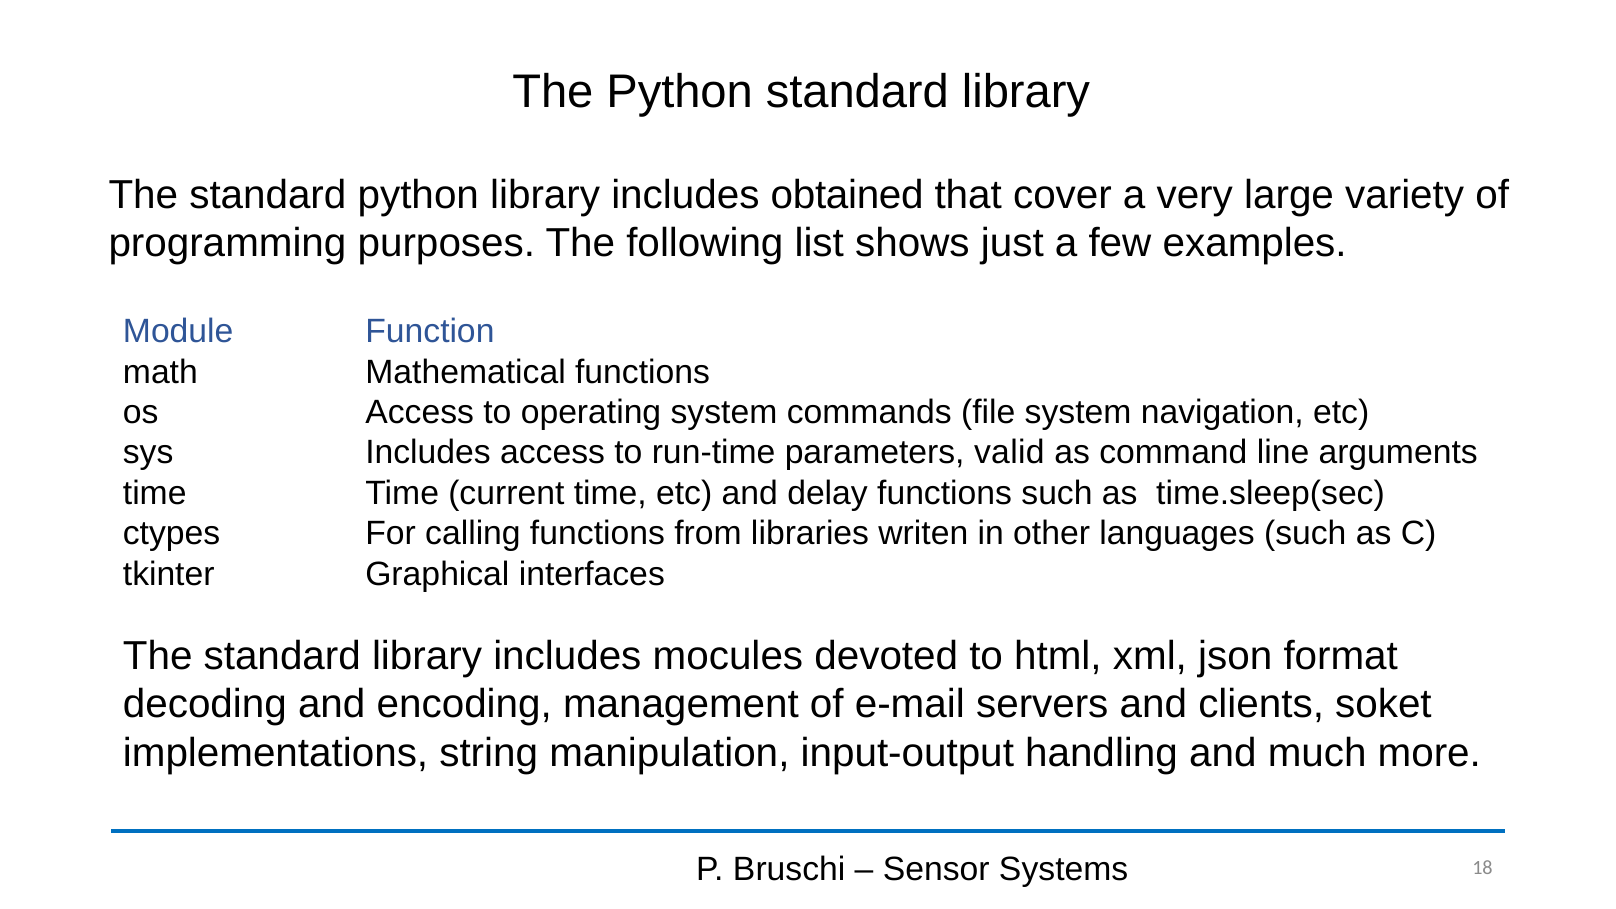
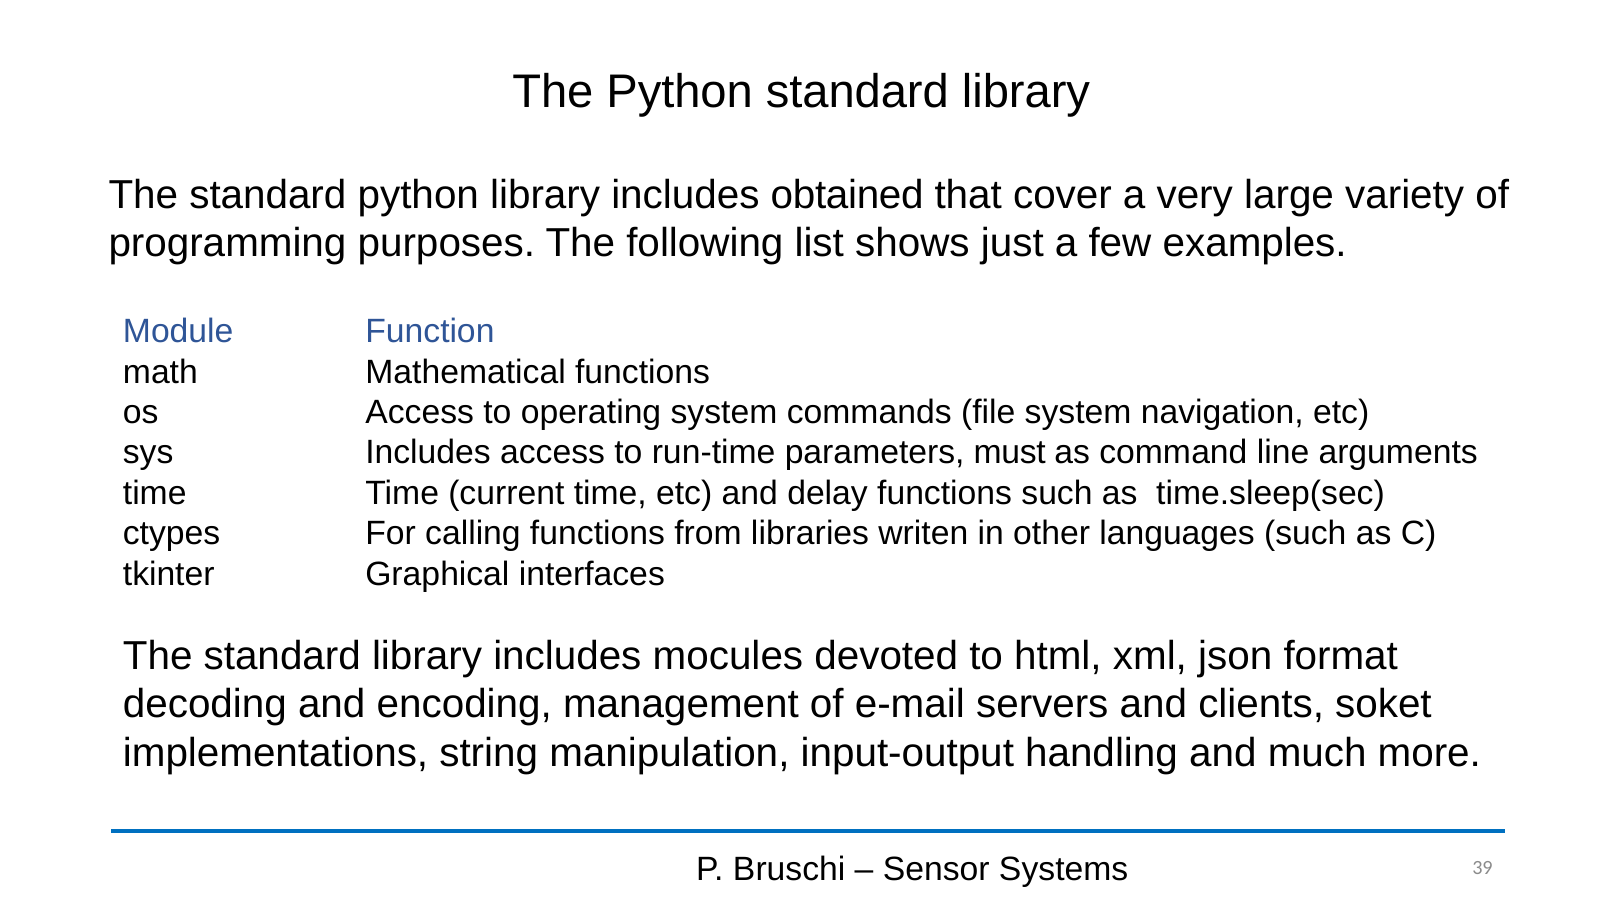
valid: valid -> must
18: 18 -> 39
